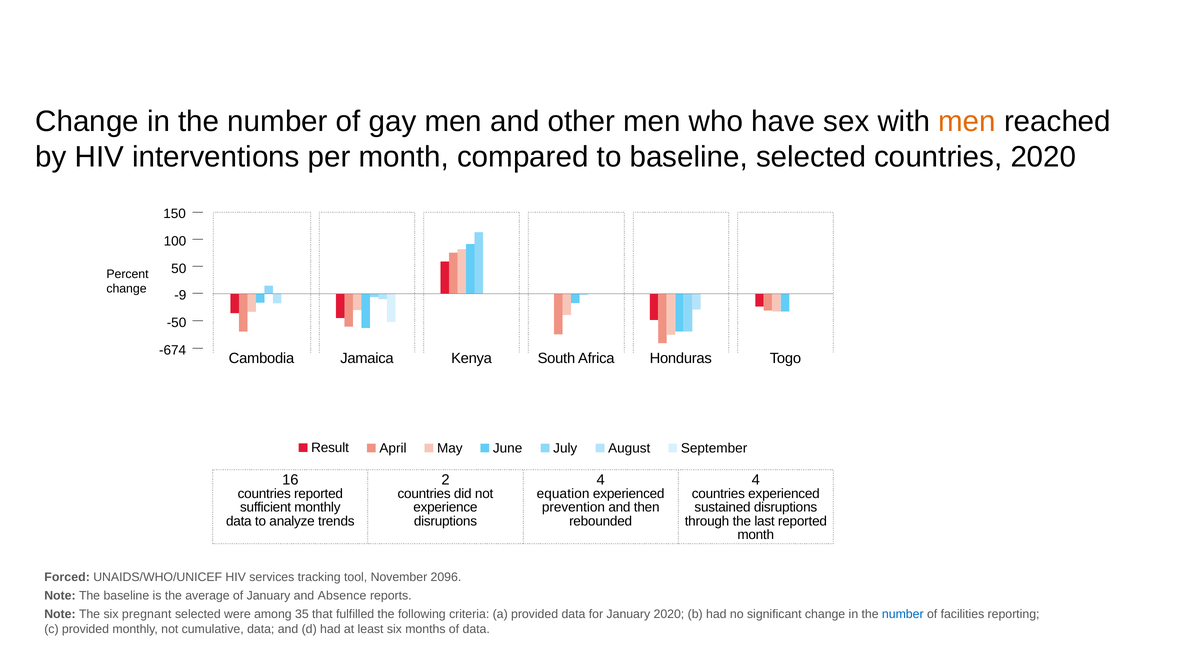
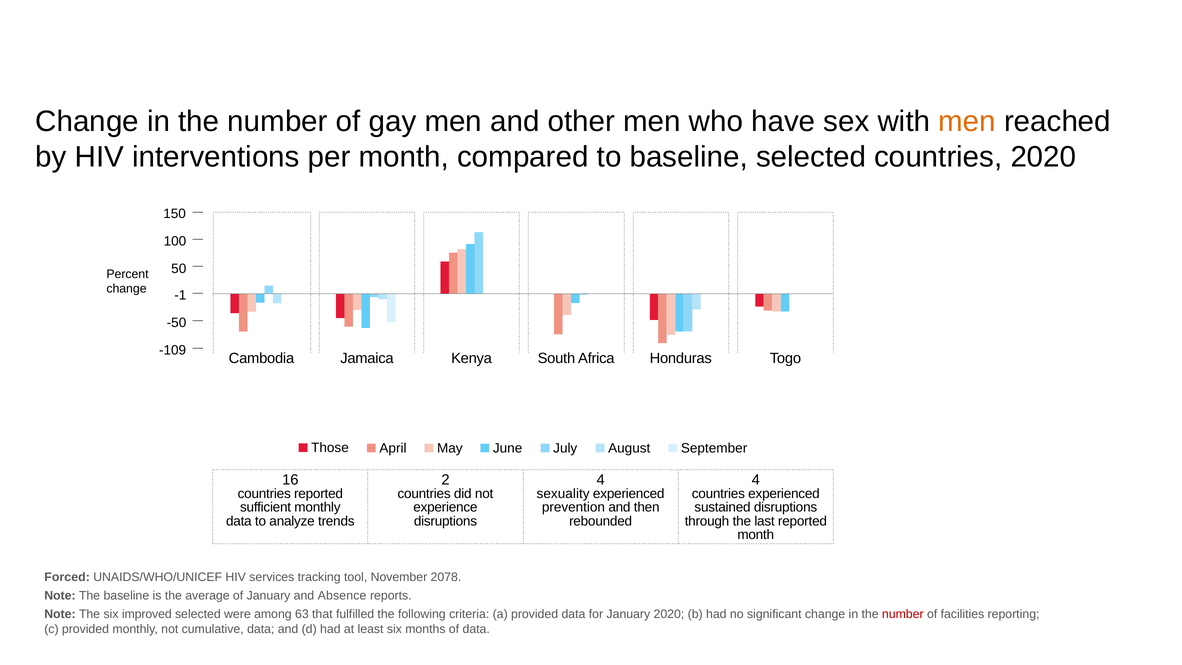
-9: -9 -> -1
-674: -674 -> -109
Result: Result -> Those
equation: equation -> sexuality
2096: 2096 -> 2078
pregnant: pregnant -> improved
35: 35 -> 63
number at (903, 614) colour: blue -> red
